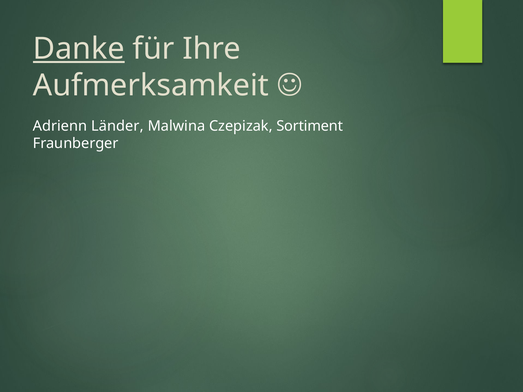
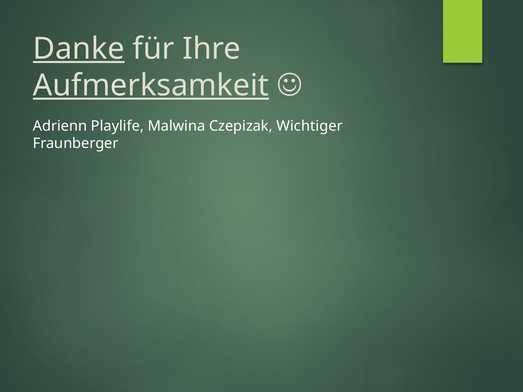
Aufmerksamkeit underline: none -> present
Länder: Länder -> Playlife
Sortiment: Sortiment -> Wichtiger
